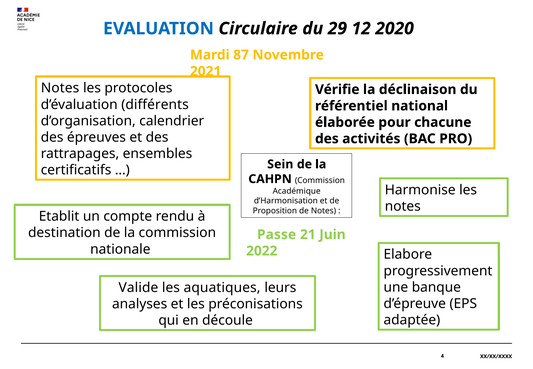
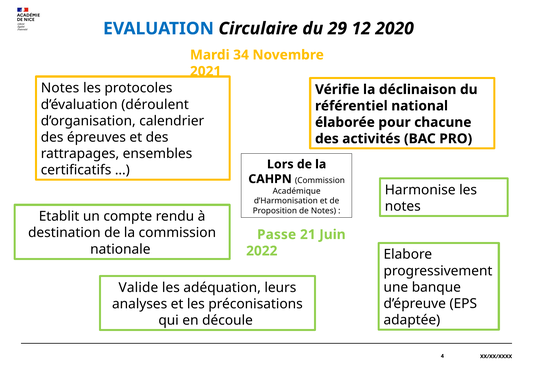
87: 87 -> 34
différents: différents -> déroulent
Sein: Sein -> Lors
aquatiques: aquatiques -> adéquation
